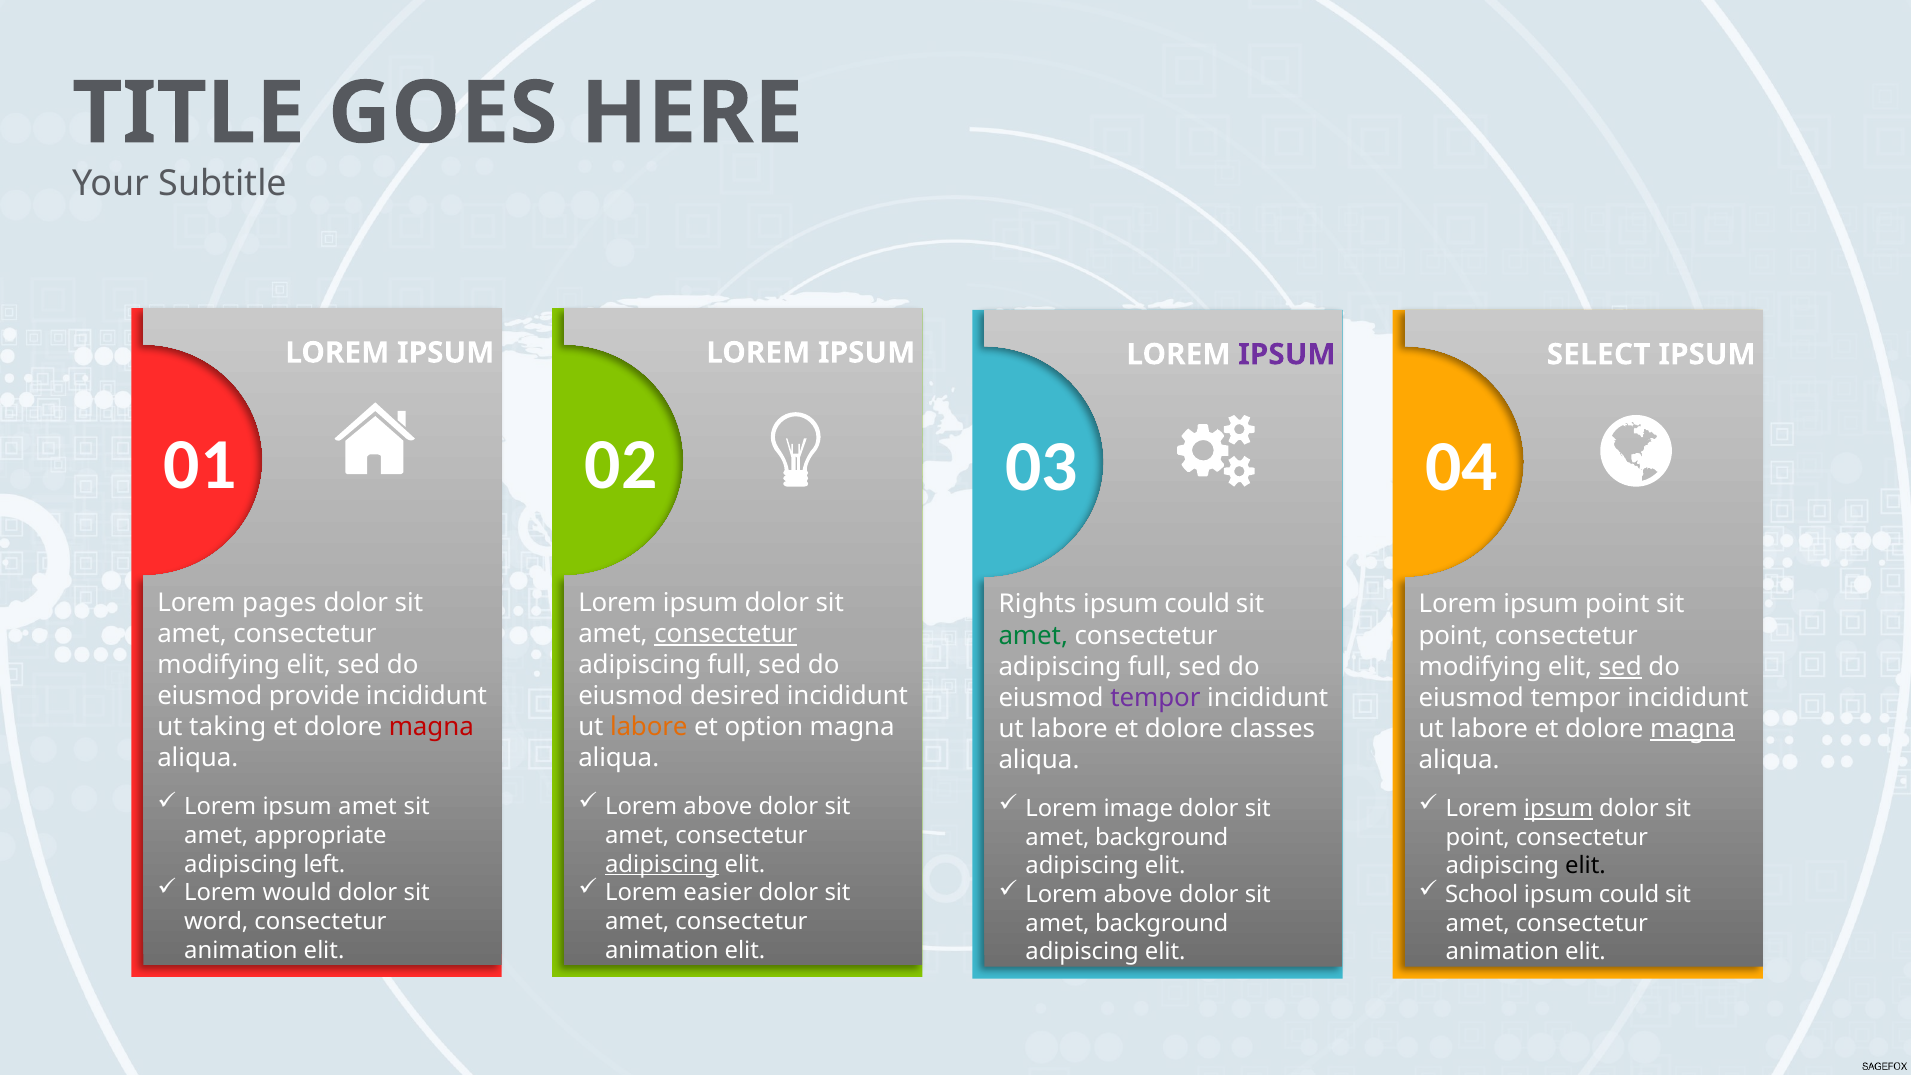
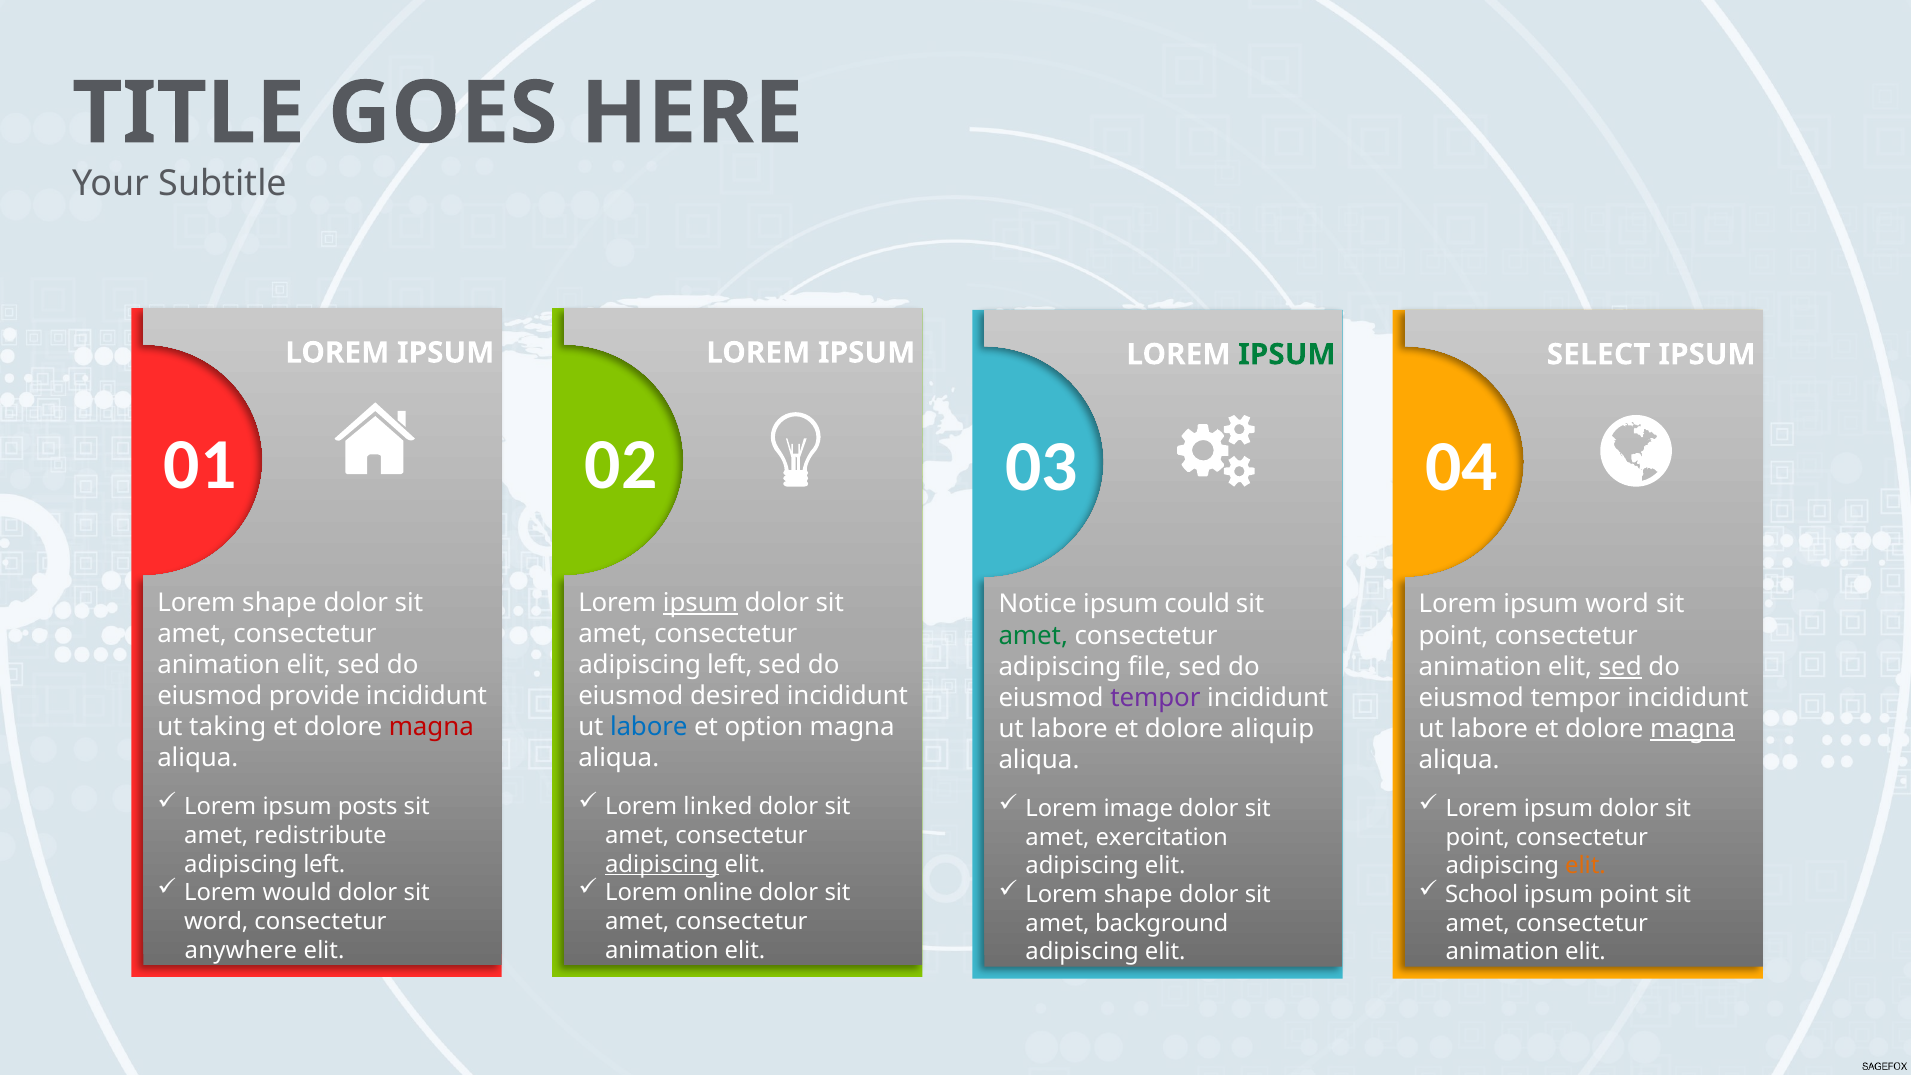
IPSUM at (1287, 354) colour: purple -> green
pages at (279, 603): pages -> shape
ipsum at (700, 603) underline: none -> present
Rights: Rights -> Notice
ipsum point: point -> word
consectetur at (726, 634) underline: present -> none
modifying at (219, 665): modifying -> animation
full at (730, 665): full -> left
full at (1150, 667): full -> file
modifying at (1480, 667): modifying -> animation
labore at (649, 727) colour: orange -> blue
classes: classes -> aliquip
ipsum amet: amet -> posts
above at (718, 807): above -> linked
ipsum at (1559, 809) underline: present -> none
appropriate: appropriate -> redistribute
background at (1162, 837): background -> exercitation
elit at (1585, 866) colour: black -> orange
easier: easier -> online
above at (1138, 895): above -> shape
could at (1629, 895): could -> point
animation at (241, 950): animation -> anywhere
